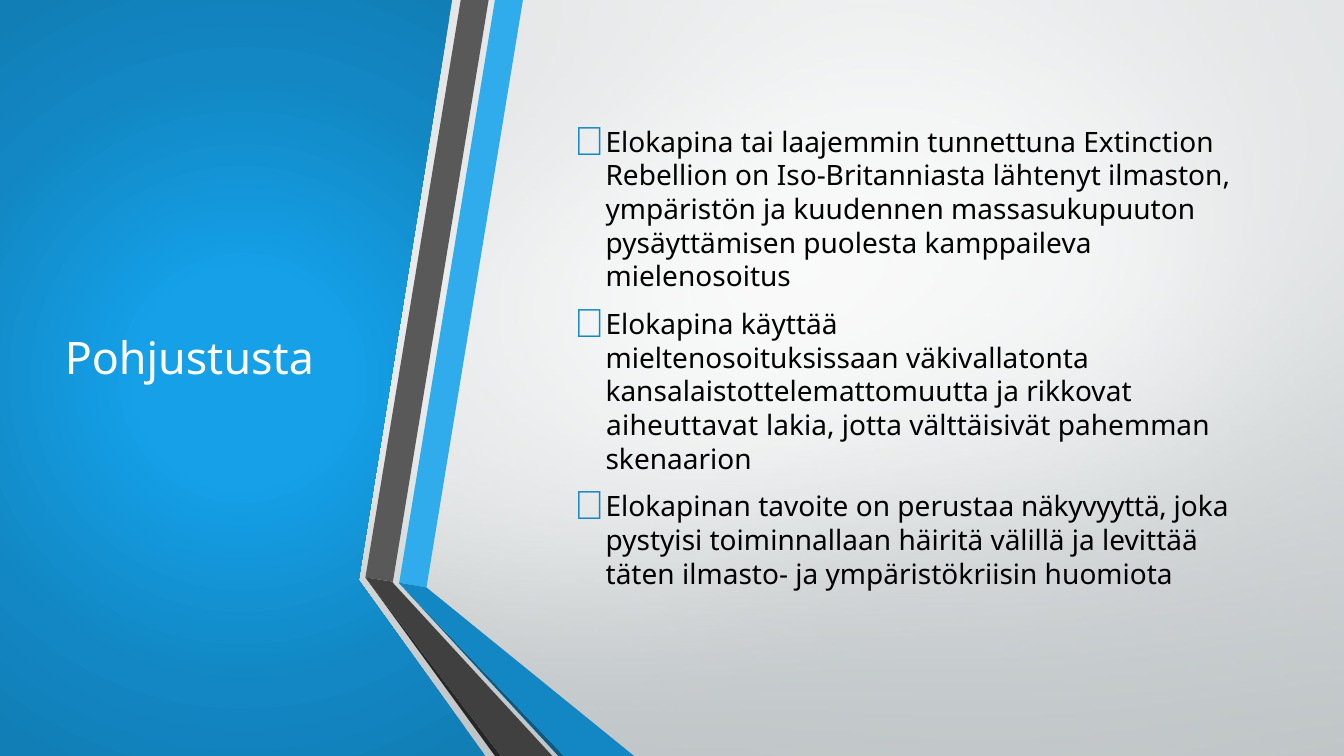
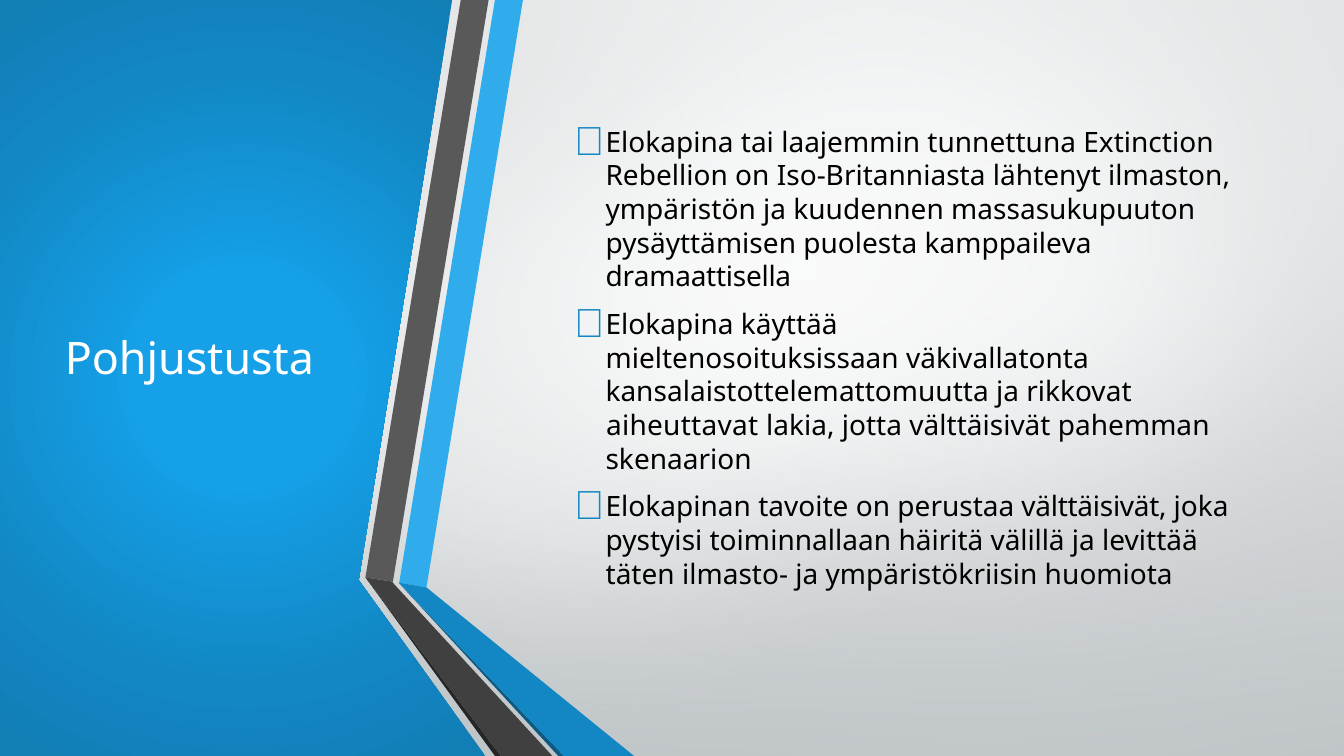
mielenosoitus: mielenosoitus -> dramaattisella
perustaa näkyvyyttä: näkyvyyttä -> välttäisivät
